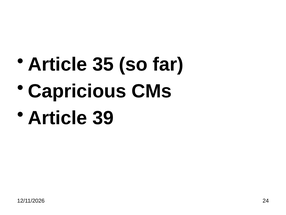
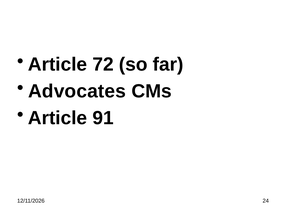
35: 35 -> 72
Capricious: Capricious -> Advocates
39: 39 -> 91
